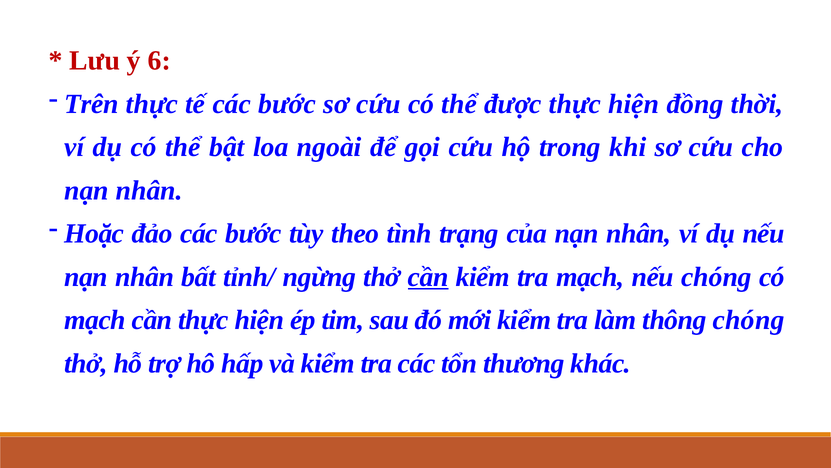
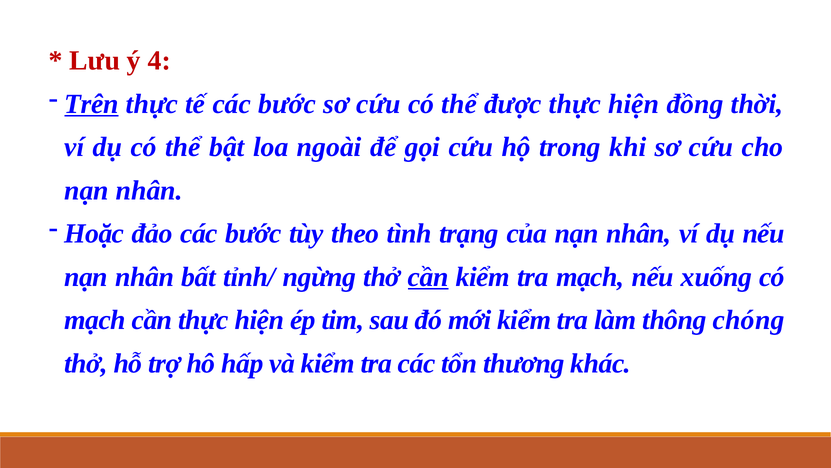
6: 6 -> 4
Trên underline: none -> present
nếu chóng: chóng -> xuống
